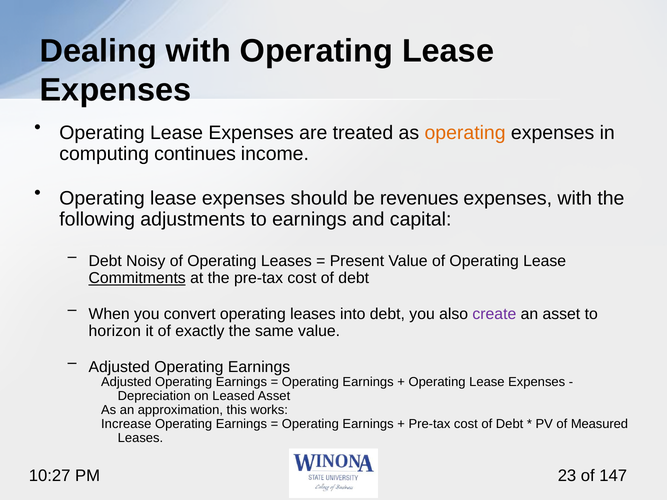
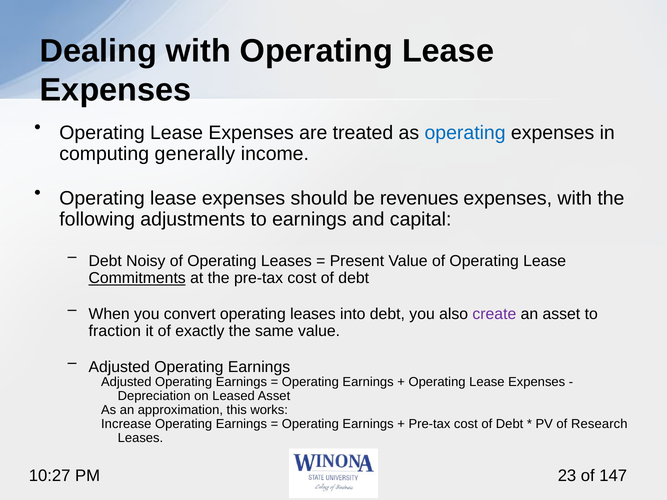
operating at (465, 133) colour: orange -> blue
continues: continues -> generally
horizon: horizon -> fraction
Measured: Measured -> Research
